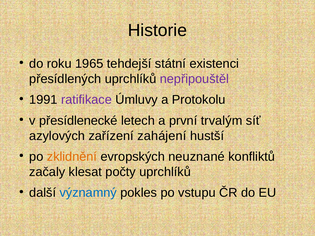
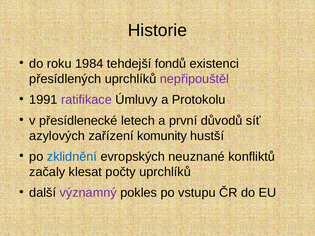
1965: 1965 -> 1984
státní: státní -> fondů
trvalým: trvalým -> důvodů
zahájení: zahájení -> komunity
zklidnění colour: orange -> blue
významný colour: blue -> purple
